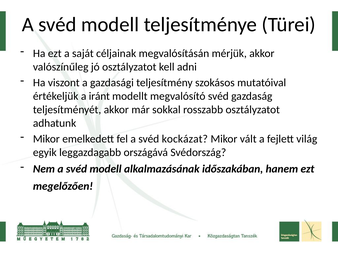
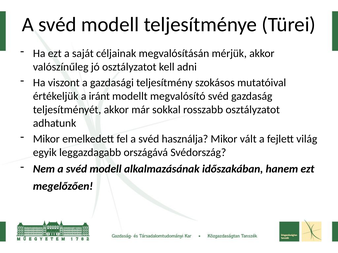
kockázat: kockázat -> használja
